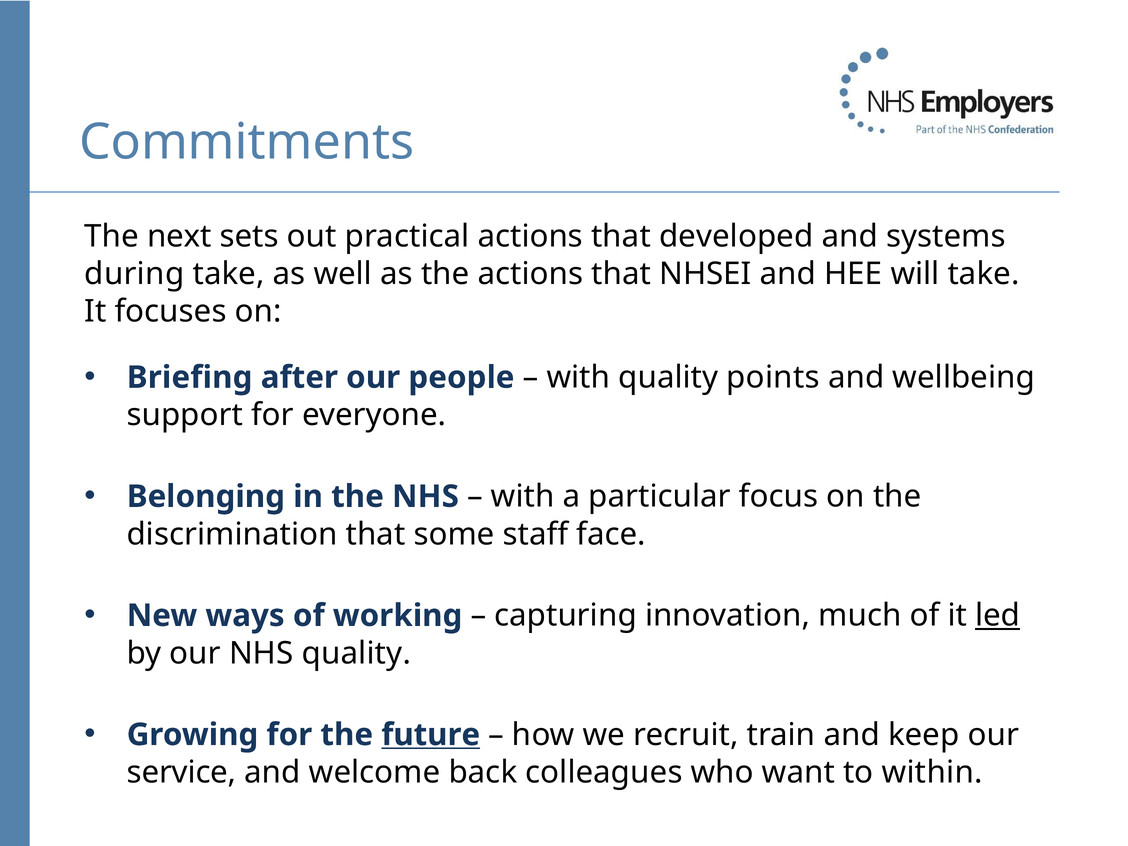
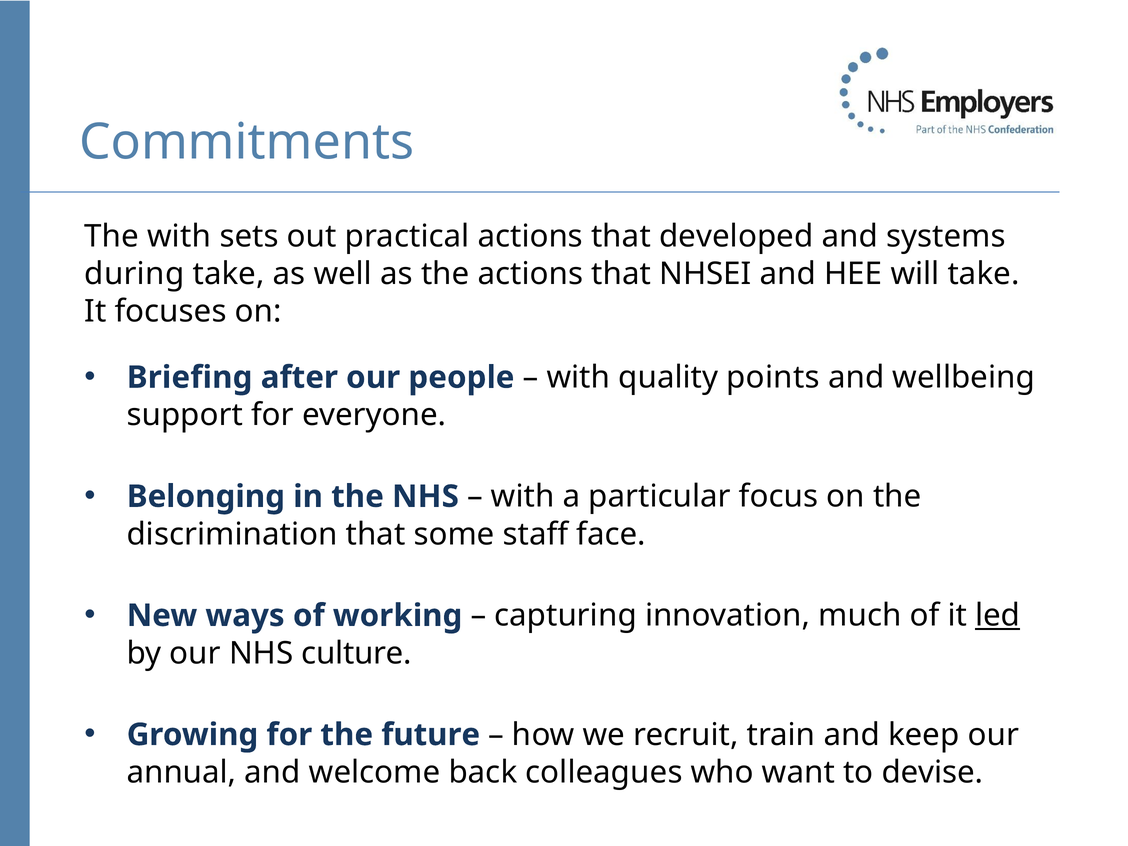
The next: next -> with
NHS quality: quality -> culture
future underline: present -> none
service: service -> annual
within: within -> devise
